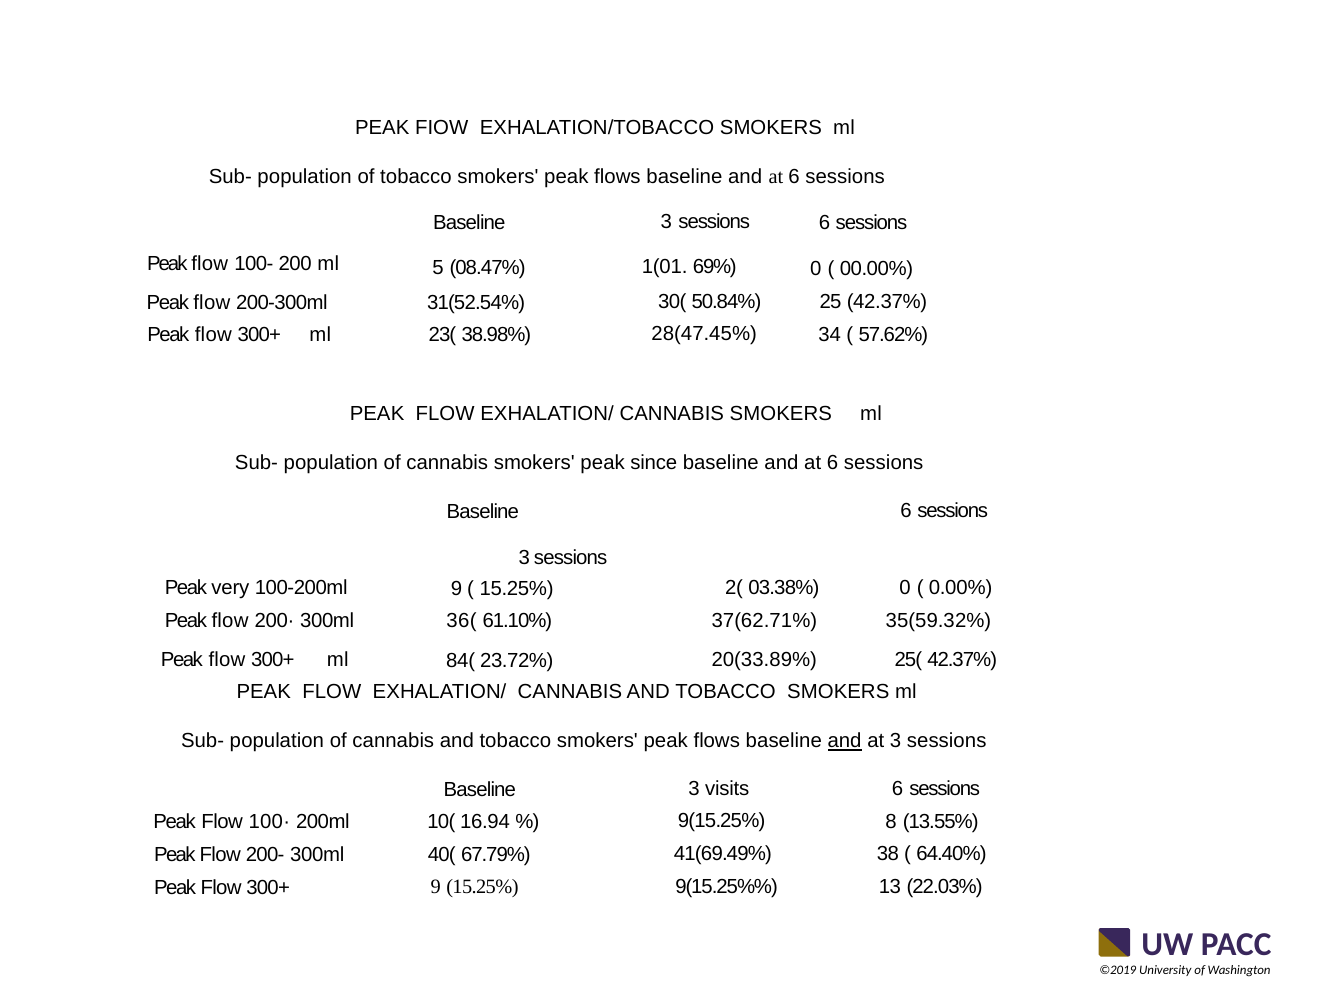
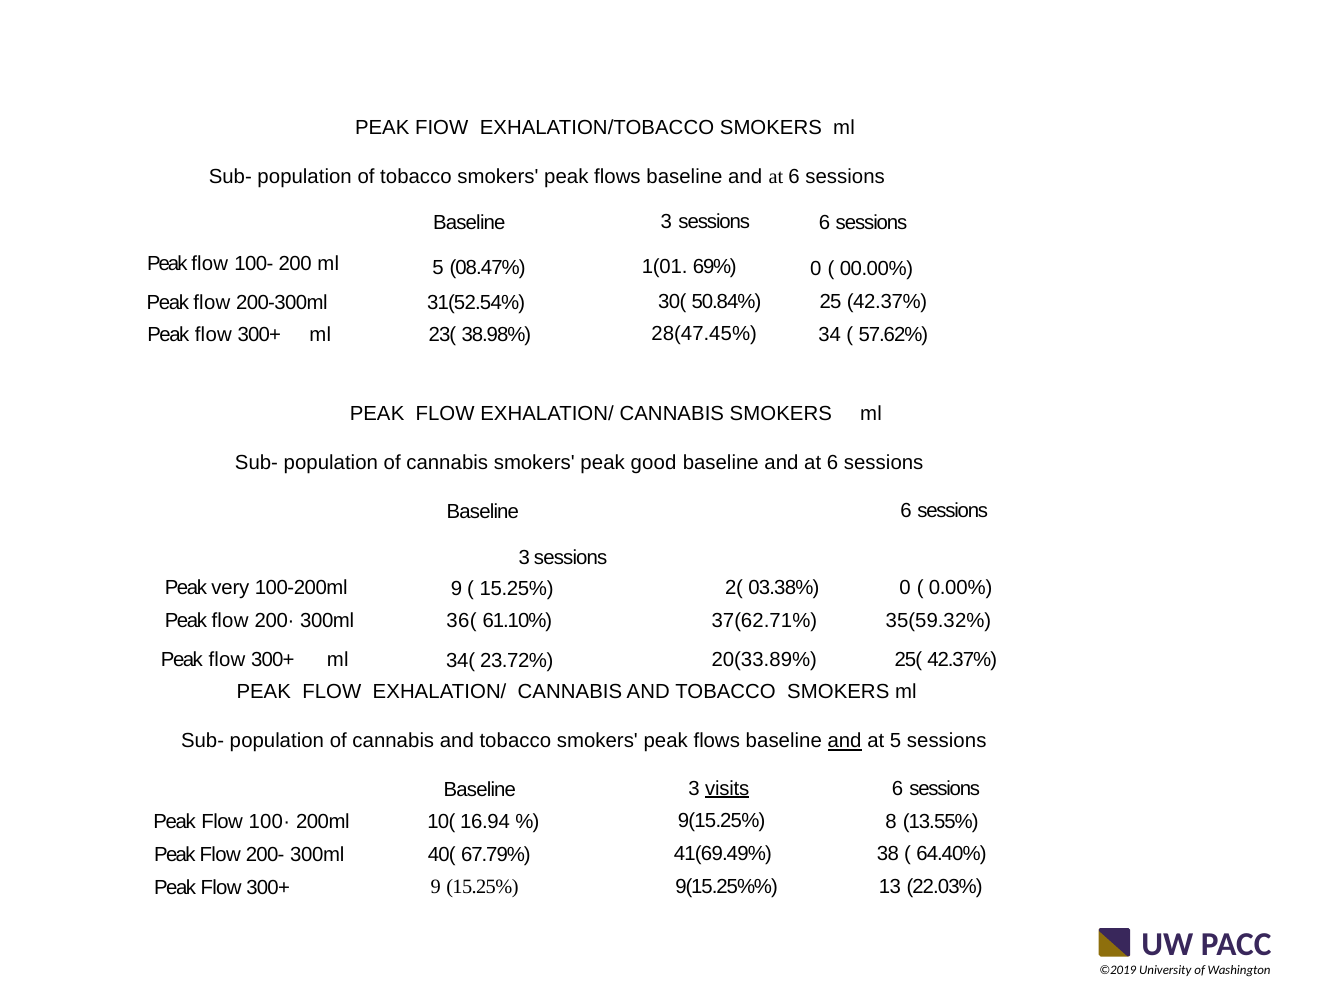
since: since -> good
84(: 84( -> 34(
at 3: 3 -> 5
visits underline: none -> present
